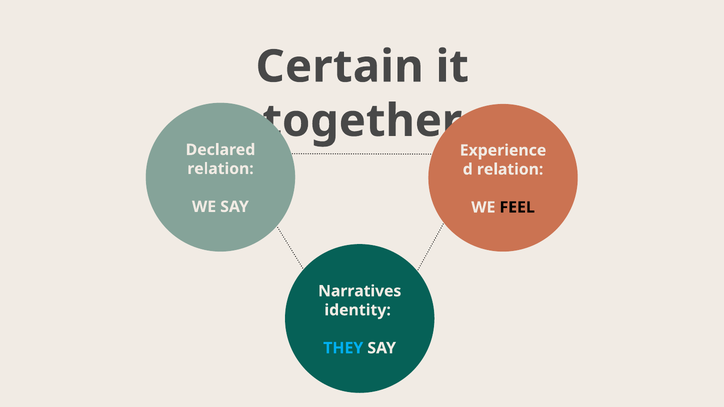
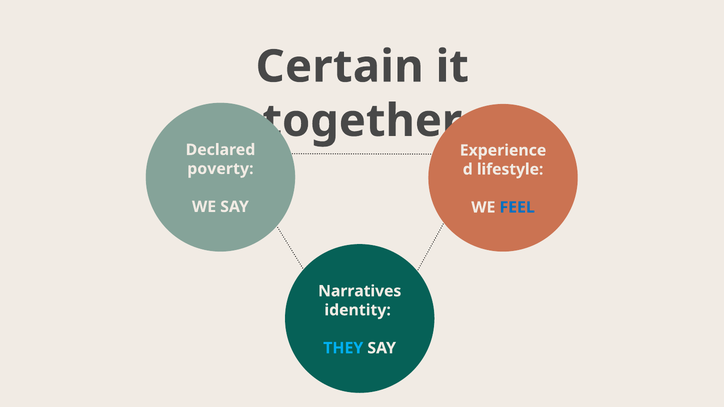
relation at (220, 169): relation -> poverty
relation at (510, 169): relation -> lifestyle
FEEL colour: black -> blue
